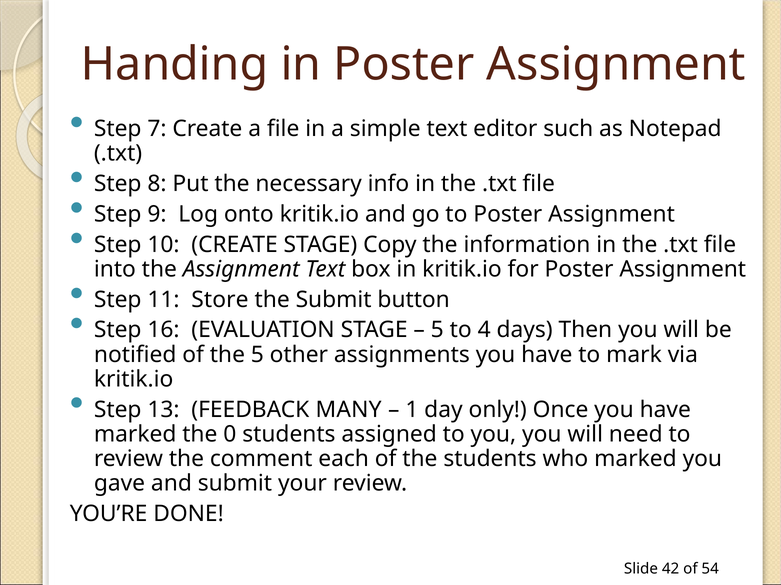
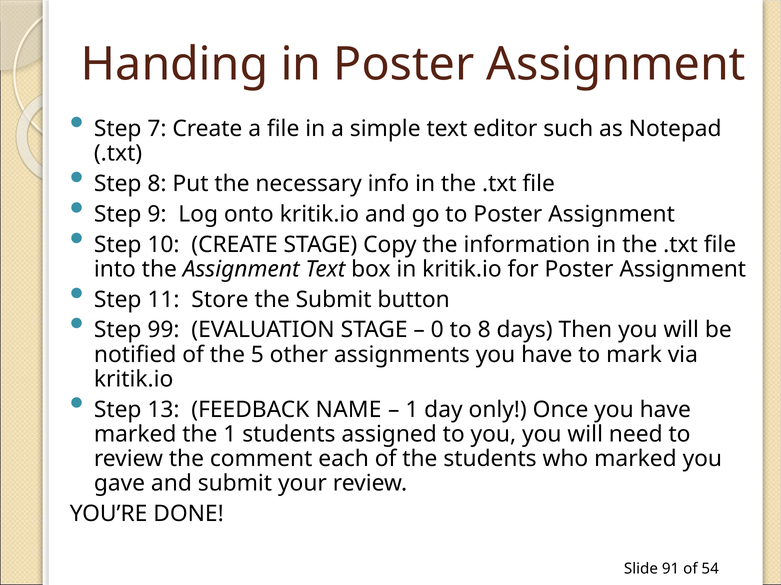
16: 16 -> 99
5 at (437, 330): 5 -> 0
to 4: 4 -> 8
MANY: MANY -> NAME
the 0: 0 -> 1
42: 42 -> 91
